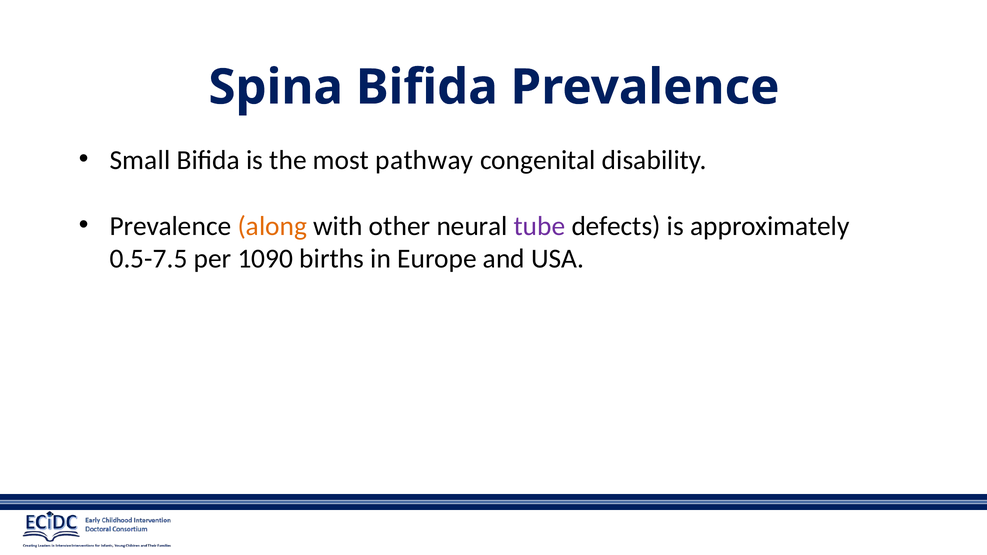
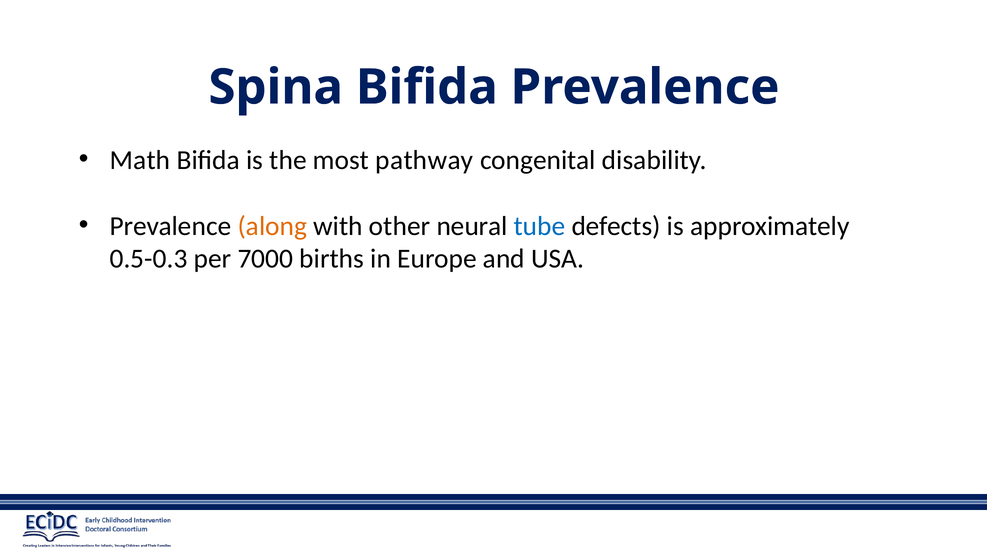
Small: Small -> Math
tube colour: purple -> blue
0.5-7.5: 0.5-7.5 -> 0.5-0.3
1090: 1090 -> 7000
